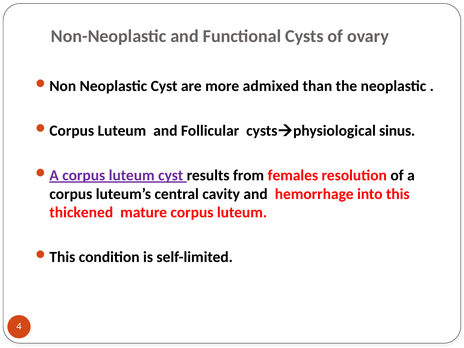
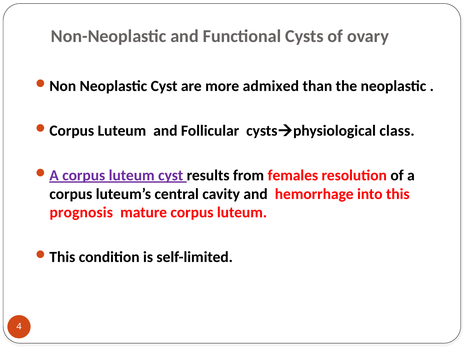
sinus: sinus -> class
thickened: thickened -> prognosis
